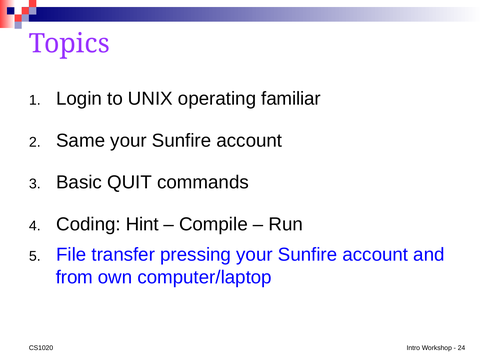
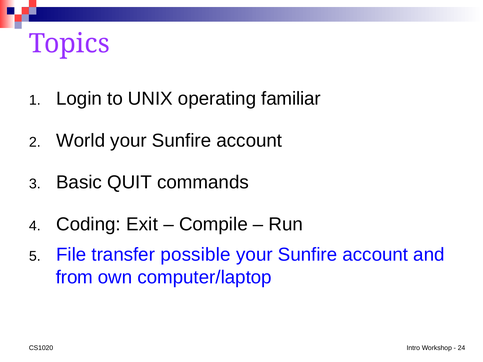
Same: Same -> World
Hint: Hint -> Exit
pressing: pressing -> possible
